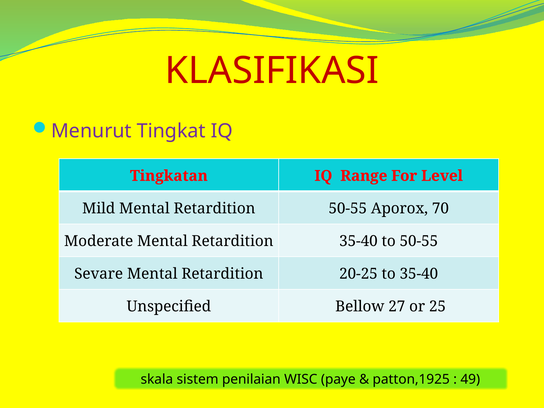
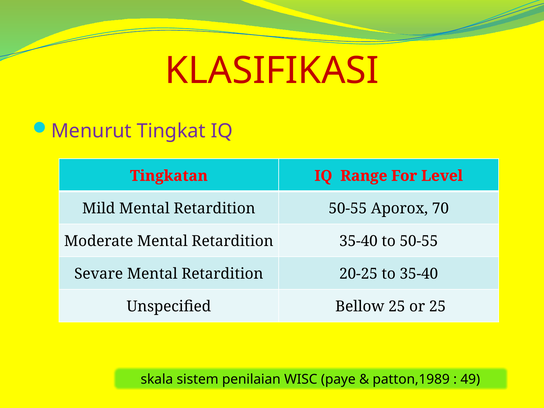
Bellow 27: 27 -> 25
patton,1925: patton,1925 -> patton,1989
